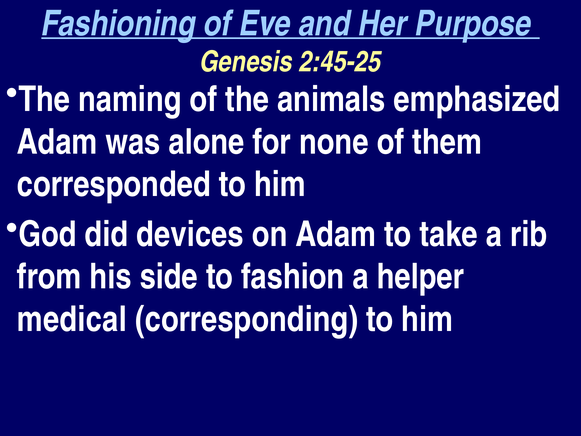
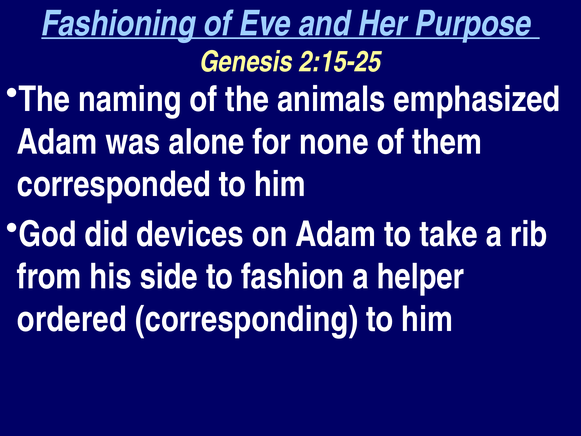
2:45-25: 2:45-25 -> 2:15-25
medical: medical -> ordered
